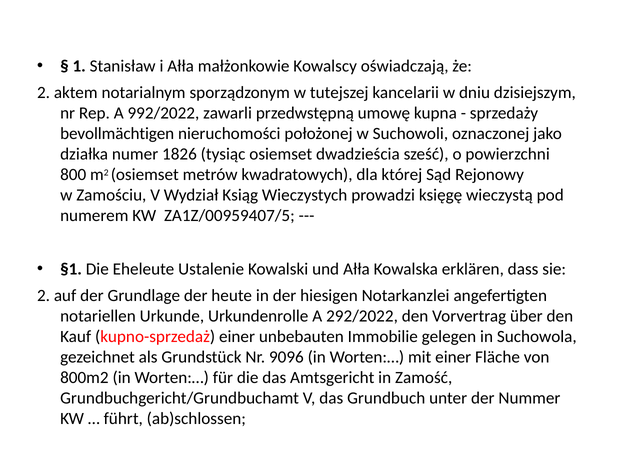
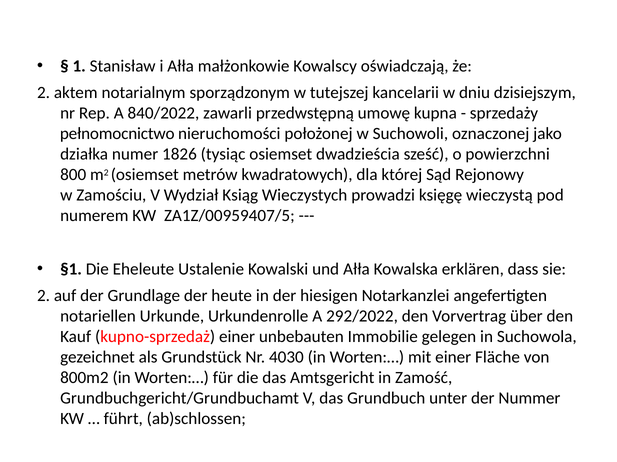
992/2022: 992/2022 -> 840/2022
bevollmächtigen: bevollmächtigen -> pełnomocnictwo
9096: 9096 -> 4030
